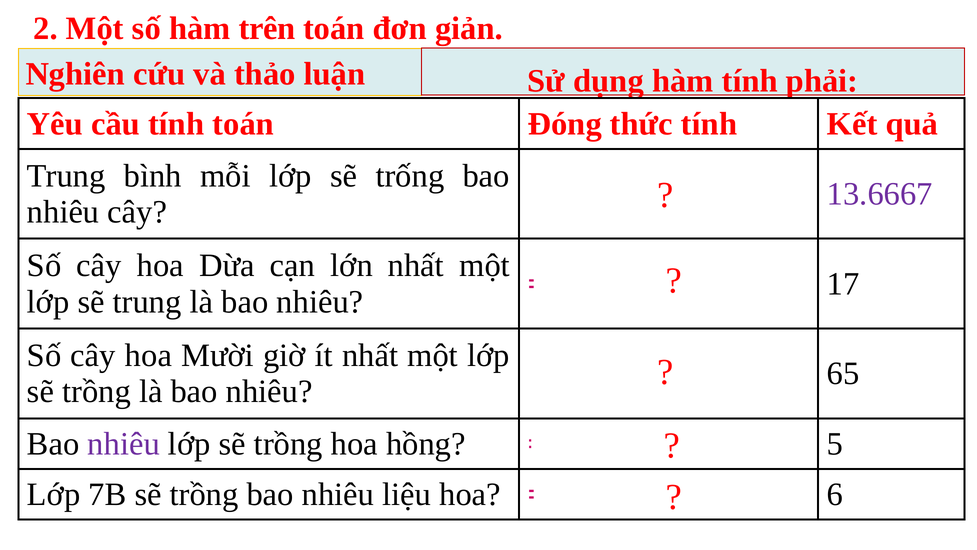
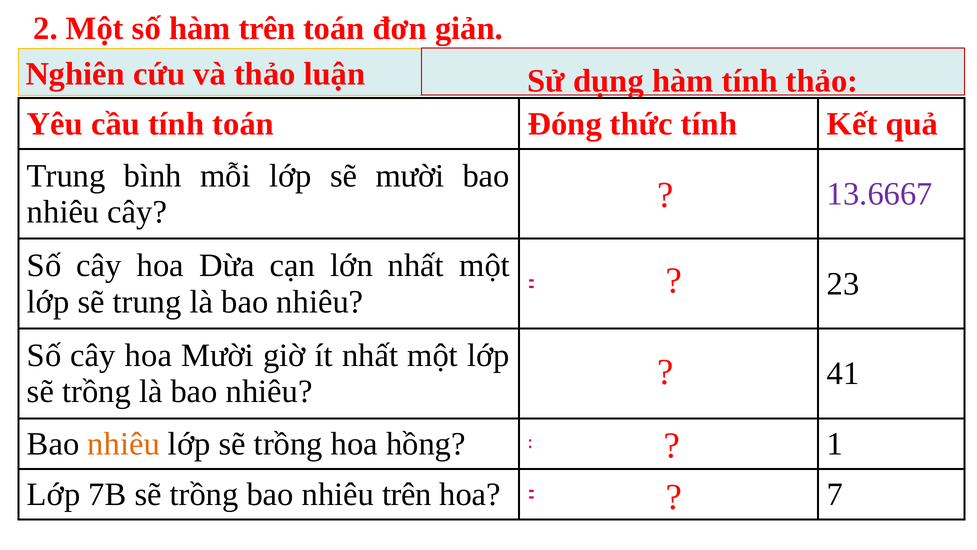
tính phải: phải -> thảo
sẽ trống: trống -> mười
17: 17 -> 23
65: 65 -> 41
nhiêu at (124, 444) colour: purple -> orange
5: 5 -> 1
nhiêu liệu: liệu -> trên
6: 6 -> 7
